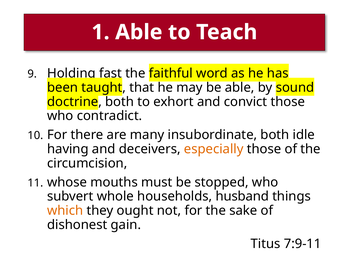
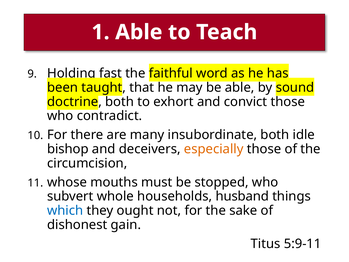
having: having -> bishop
which colour: orange -> blue
7:9-11: 7:9-11 -> 5:9-11
